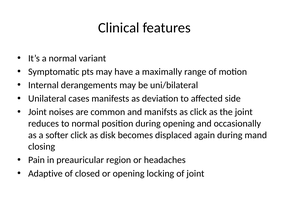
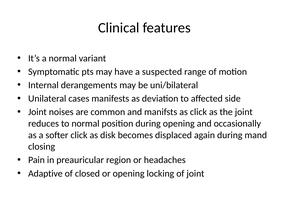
maximally: maximally -> suspected
